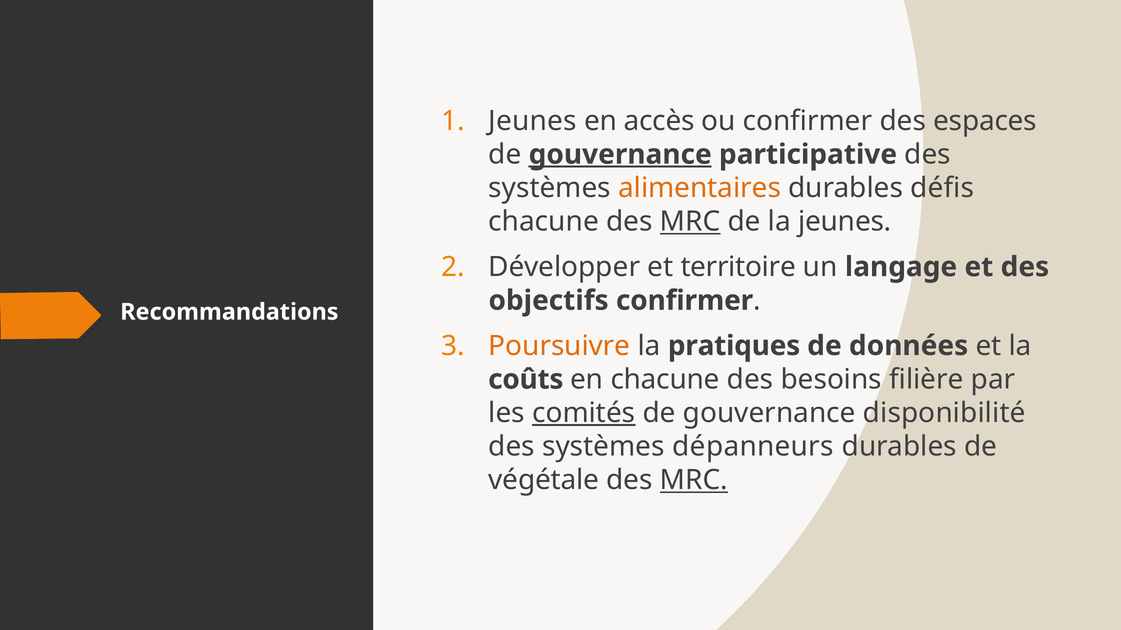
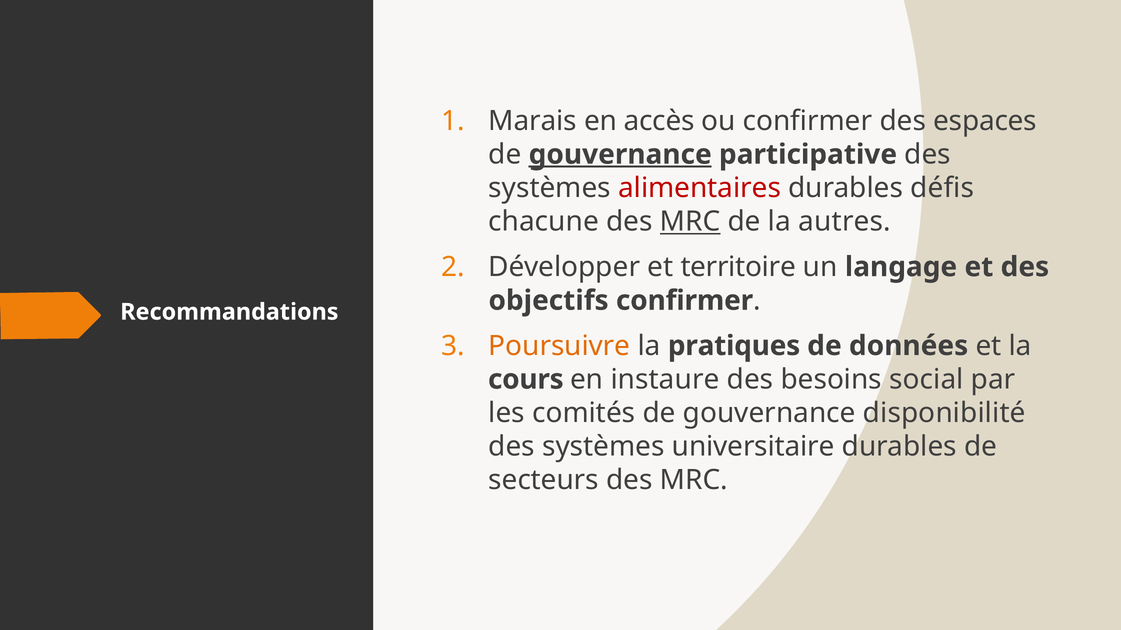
Jeunes at (533, 121): Jeunes -> Marais
alimentaires colour: orange -> red
la jeunes: jeunes -> autres
coûts: coûts -> cours
en chacune: chacune -> instaure
filière: filière -> social
comités underline: present -> none
dépanneurs: dépanneurs -> universitaire
végétale: végétale -> secteurs
MRC at (694, 481) underline: present -> none
